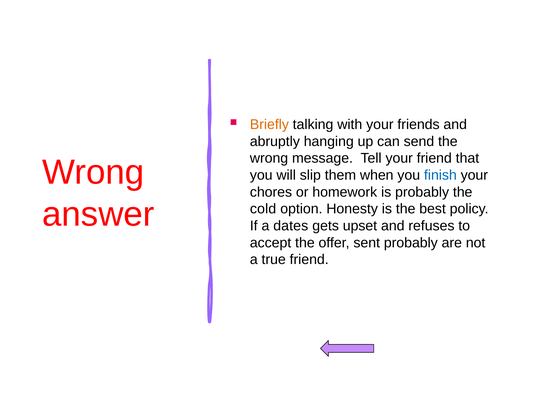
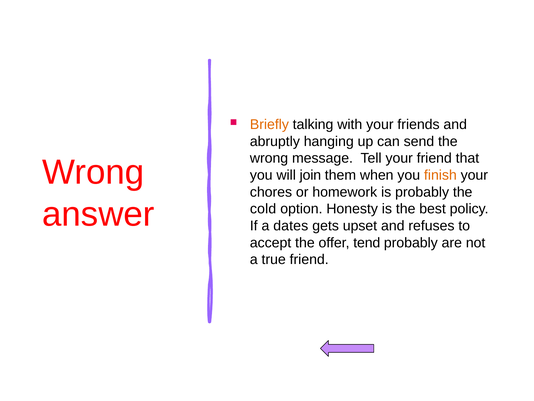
slip: slip -> join
finish colour: blue -> orange
sent: sent -> tend
